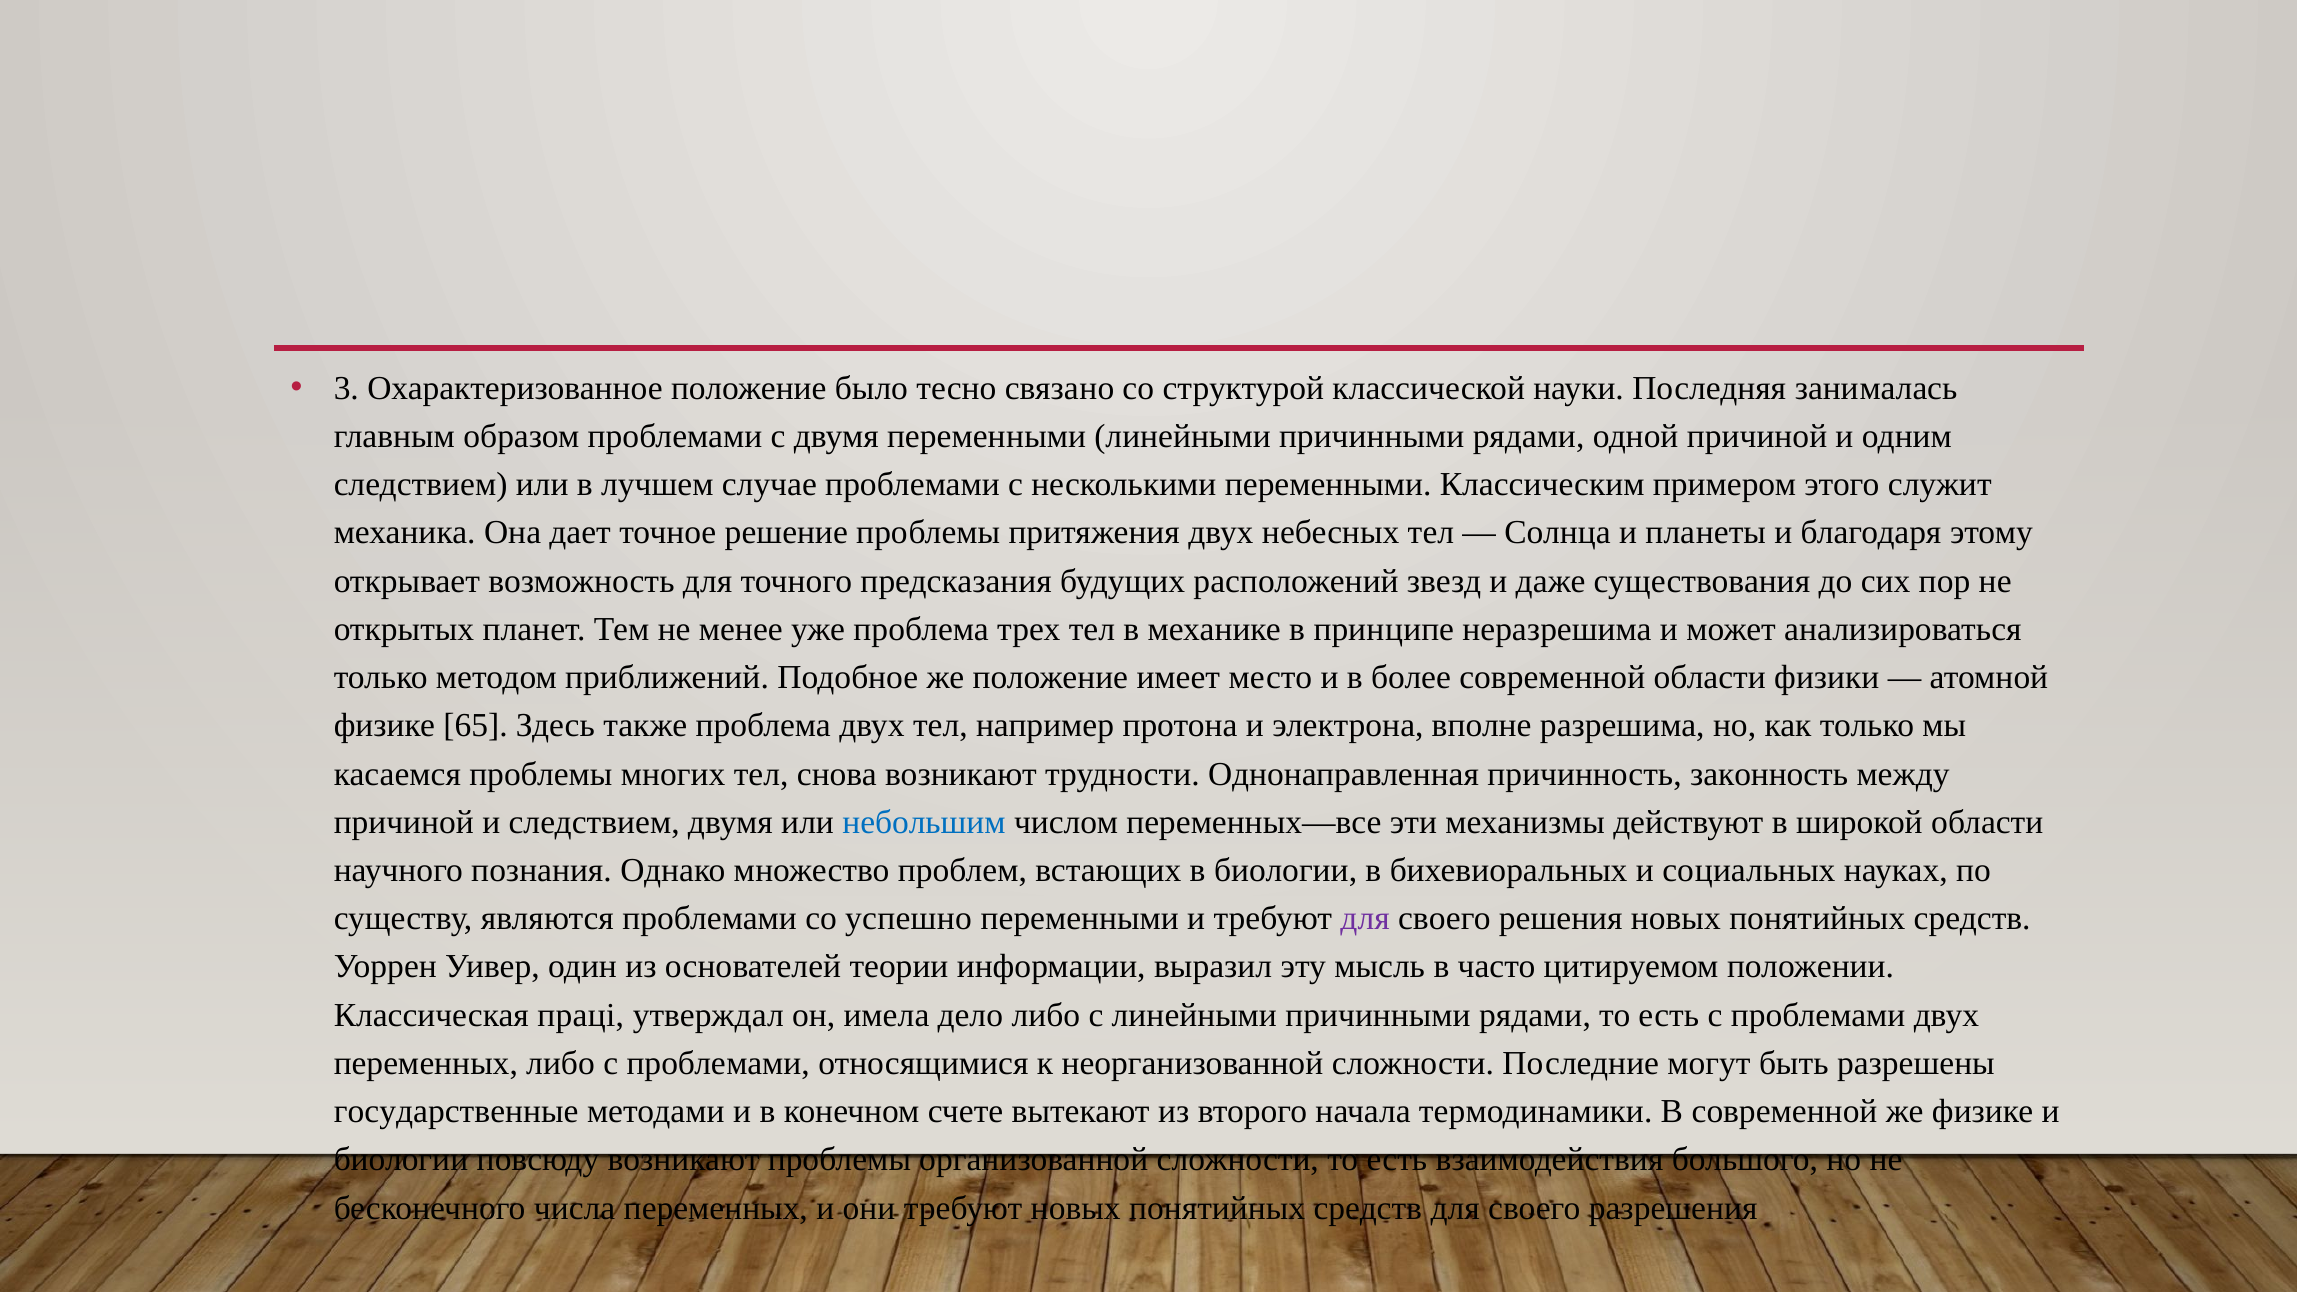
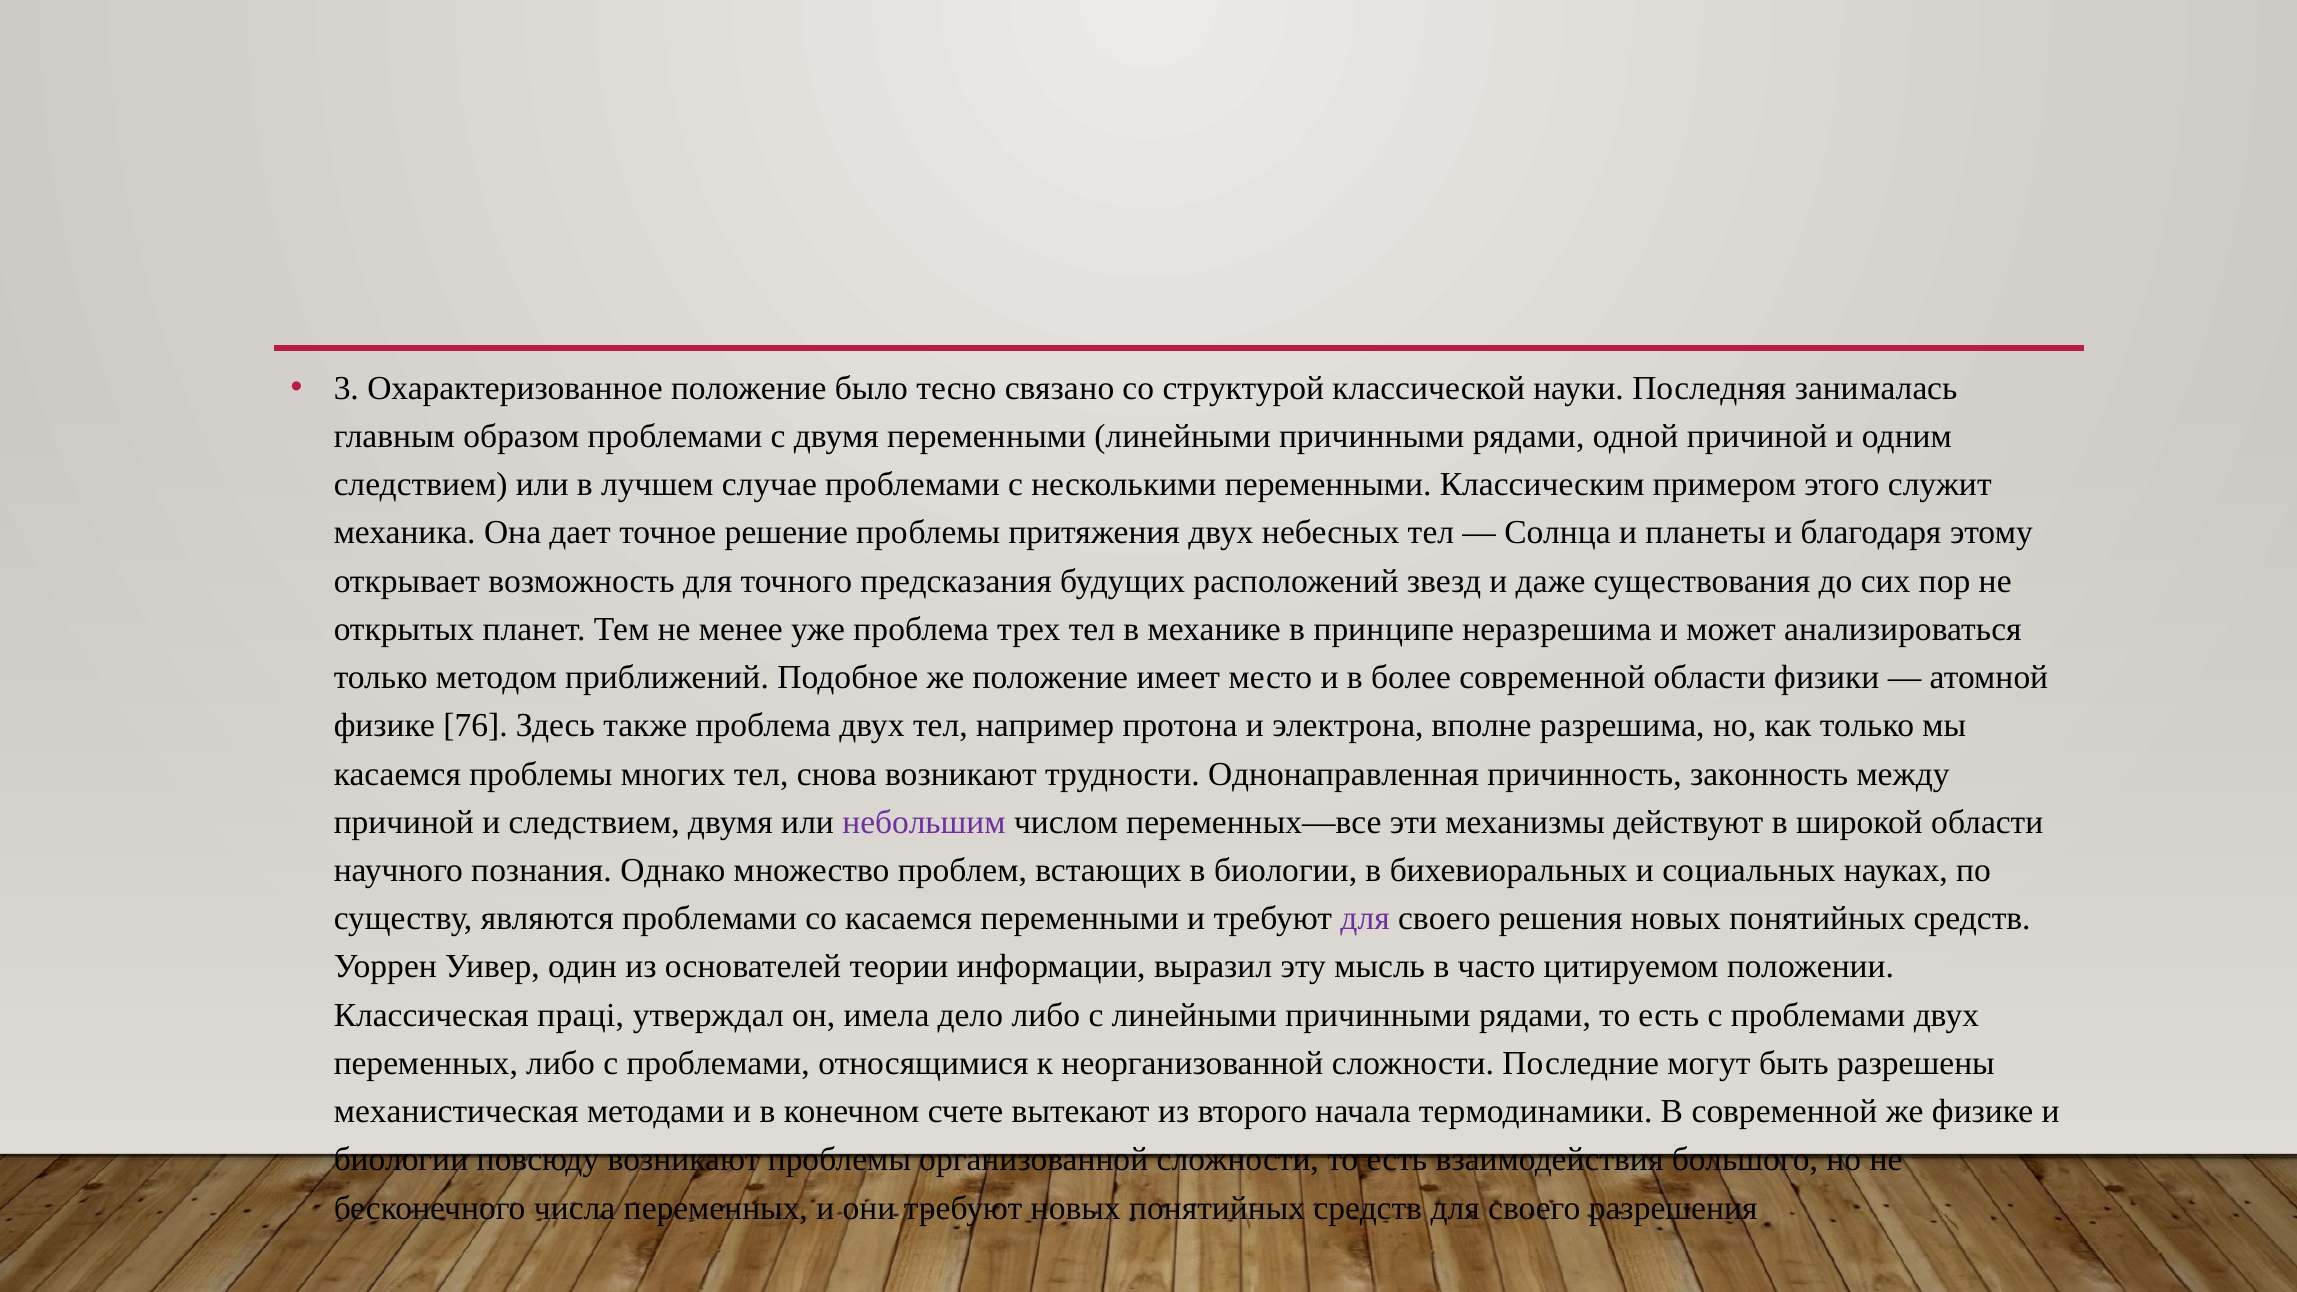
65: 65 -> 76
небольшим colour: blue -> purple
со успешно: успешно -> касаемся
государственные: государственные -> механистическая
